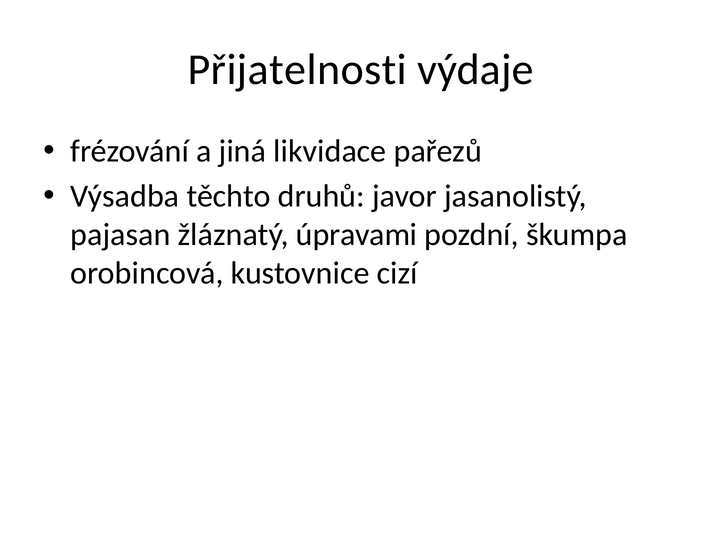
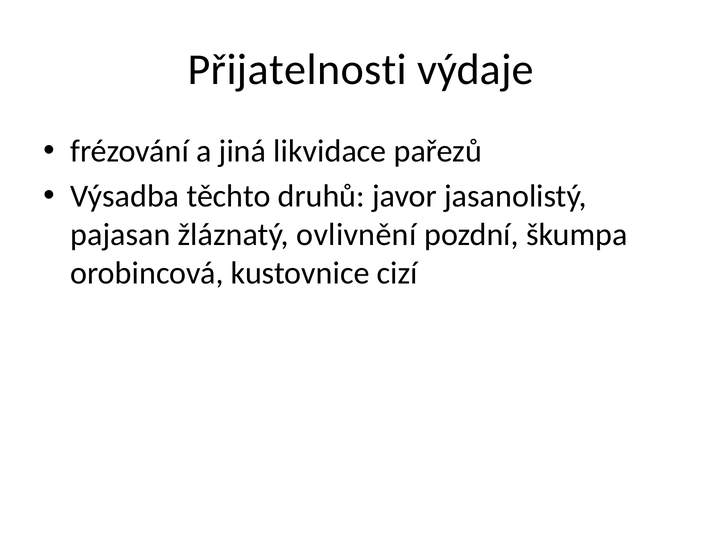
úpravami: úpravami -> ovlivnění
